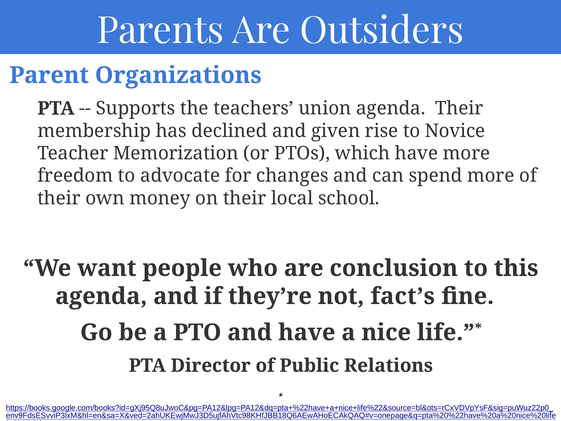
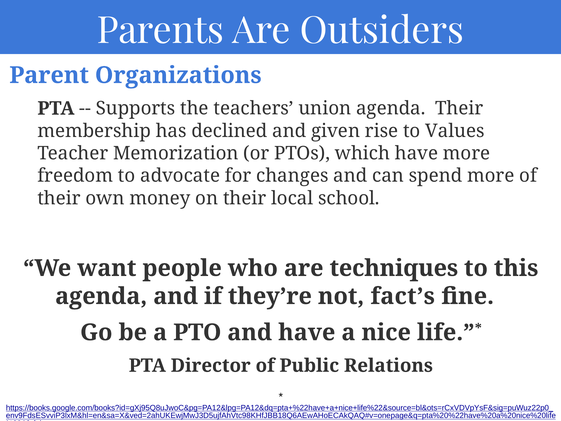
Novice: Novice -> Values
conclusion: conclusion -> techniques
